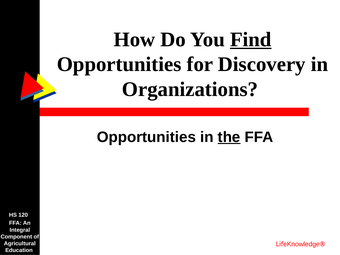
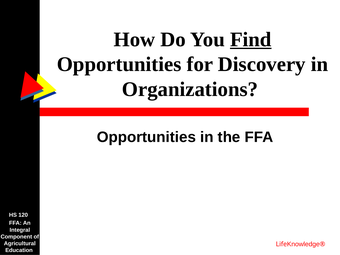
the underline: present -> none
